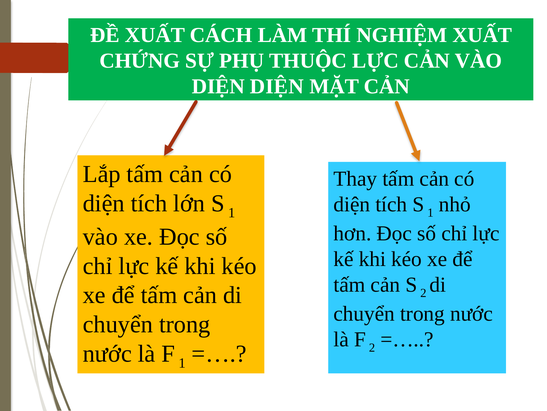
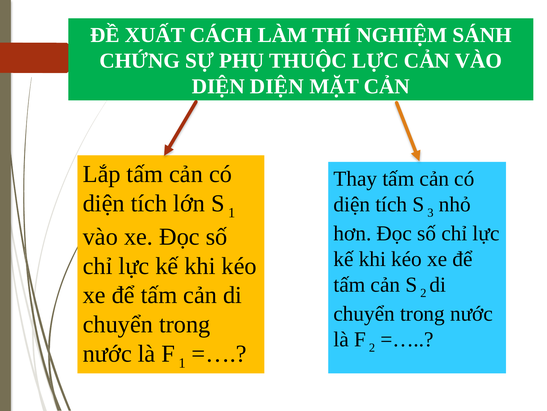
NGHIỆM XUẤT: XUẤT -> SÁNH
tích S 1: 1 -> 3
